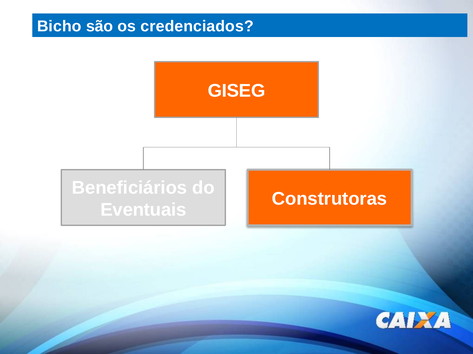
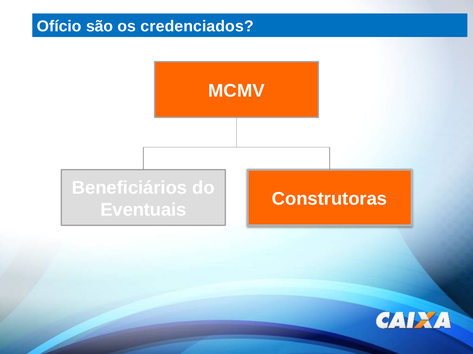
Bicho: Bicho -> Ofício
GISEG: GISEG -> MCMV
